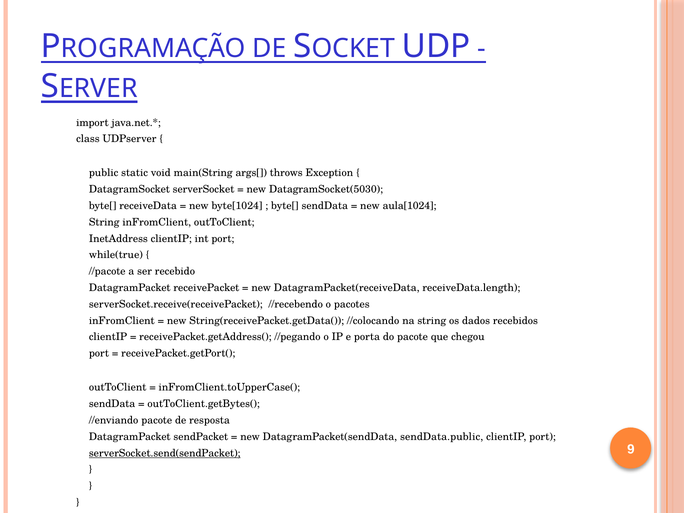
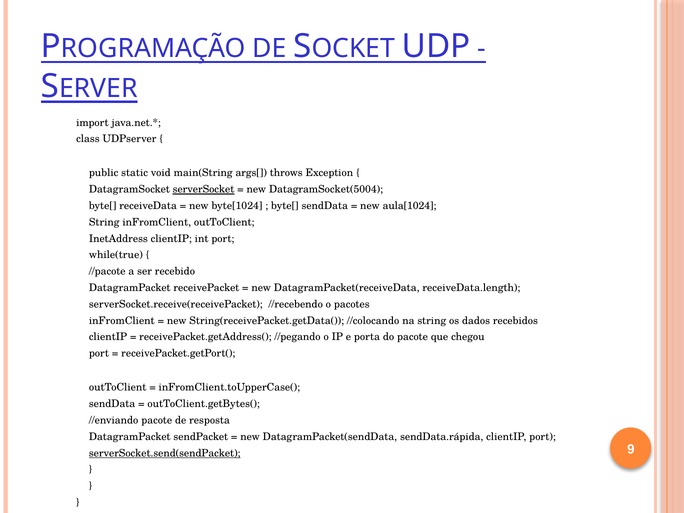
serverSocket underline: none -> present
DatagramSocket(5030: DatagramSocket(5030 -> DatagramSocket(5004
sendData.public: sendData.public -> sendData.rápida
